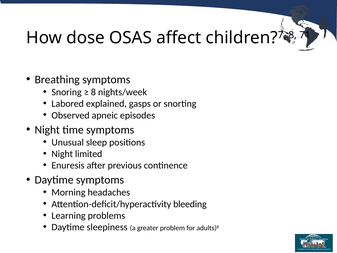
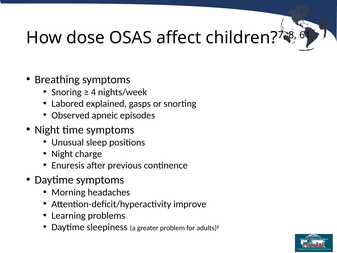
71: 71 -> 61
8 at (93, 92): 8 -> 4
limited: limited -> charge
bleeding: bleeding -> improve
